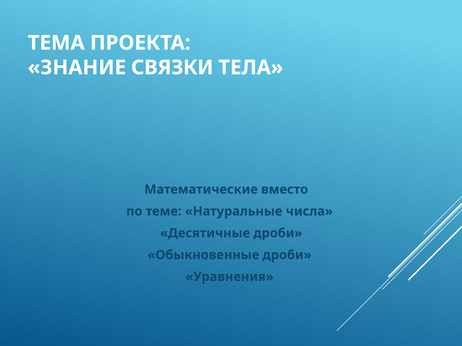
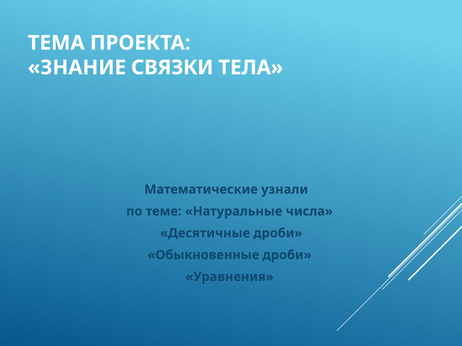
вместо: вместо -> узнали
